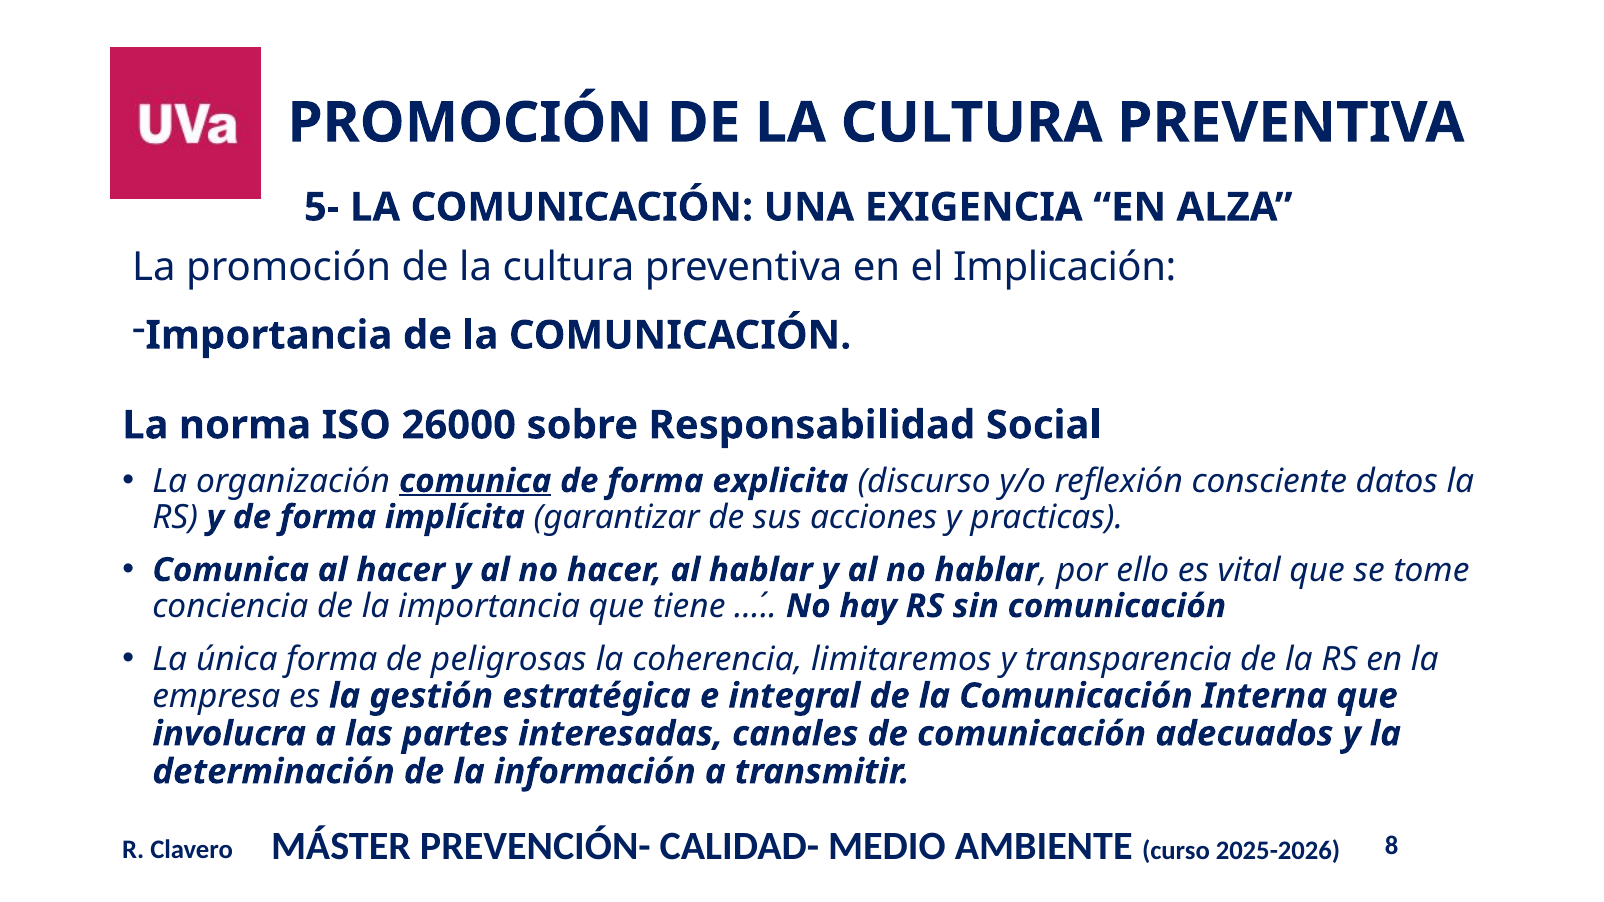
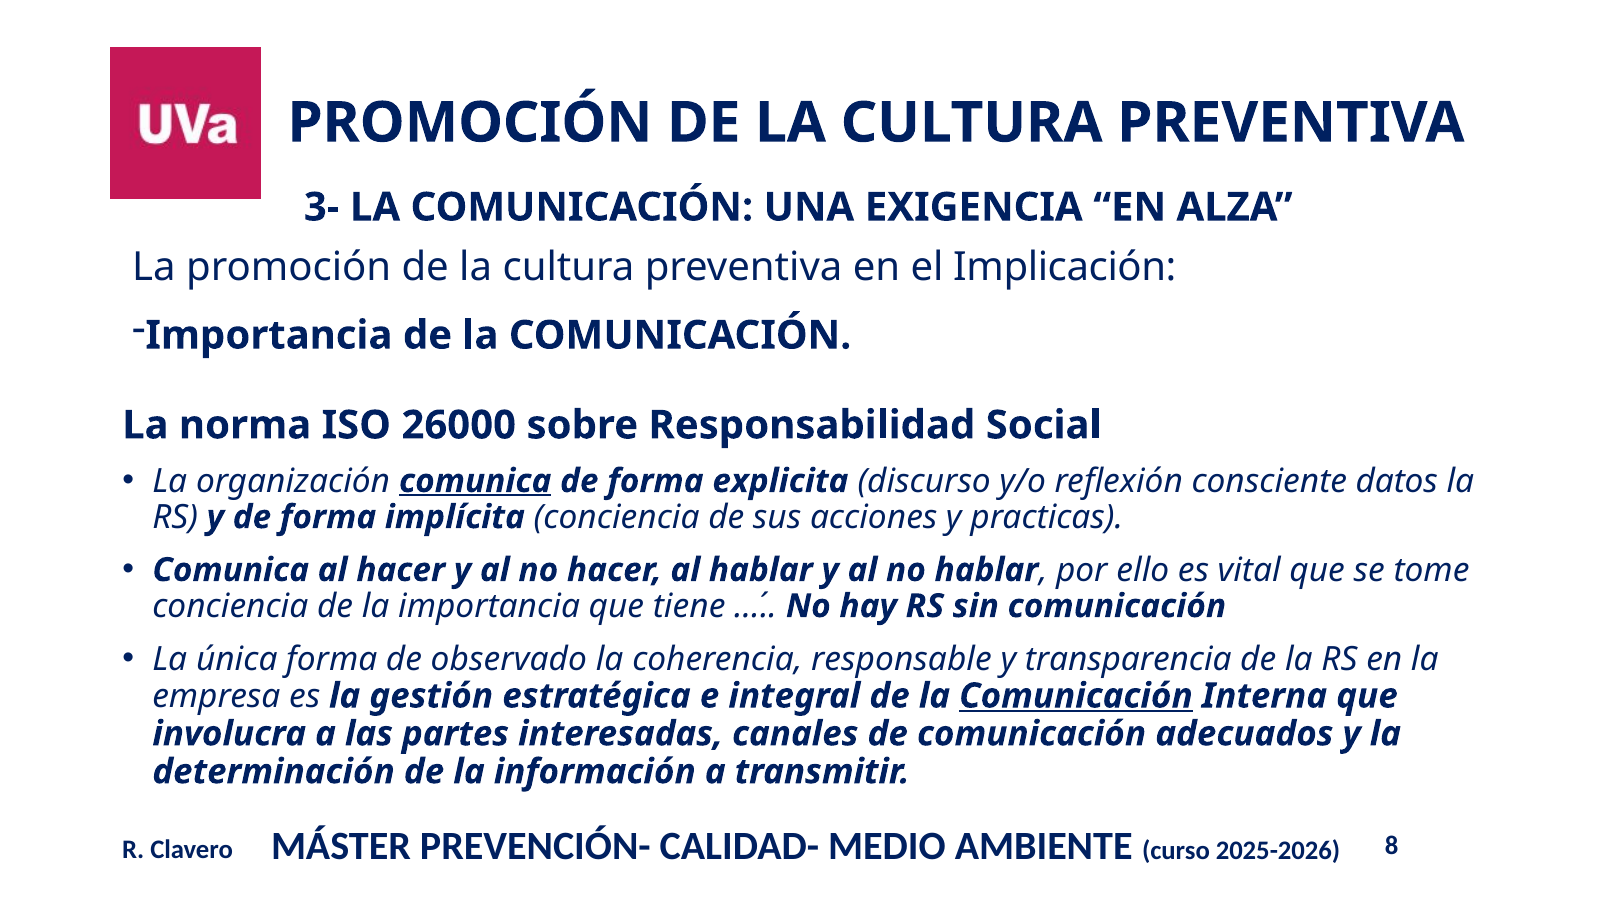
5-: 5- -> 3-
implícita garantizar: garantizar -> conciencia
peligrosas: peligrosas -> observado
limitaremos: limitaremos -> responsable
Comunicación at (1076, 696) underline: none -> present
